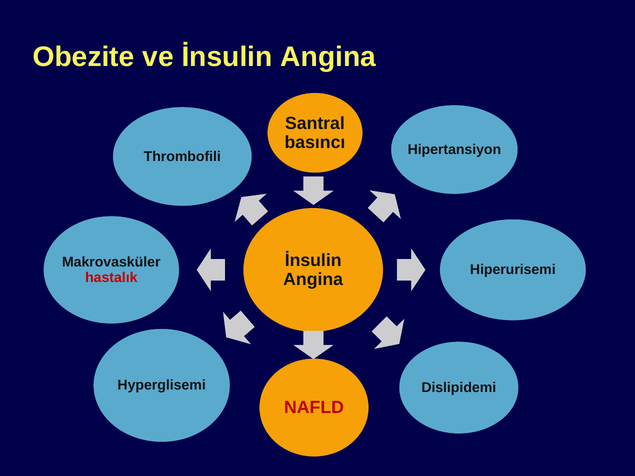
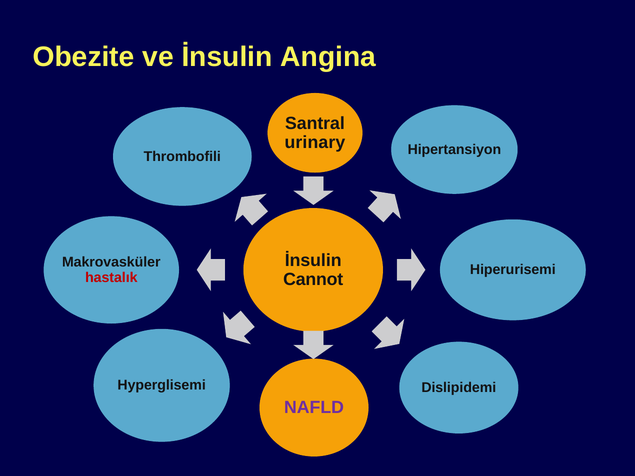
basıncı: basıncı -> urinary
Angina at (313, 279): Angina -> Cannot
NAFLD colour: red -> purple
